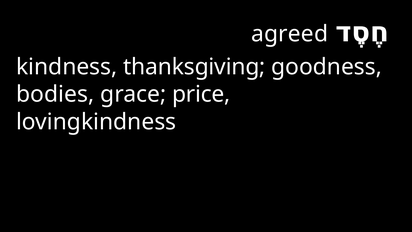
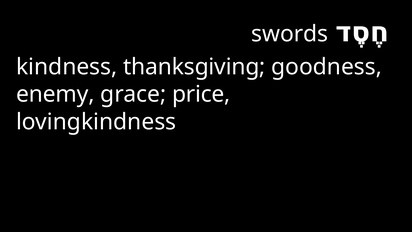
agreed: agreed -> swords
bodies: bodies -> enemy
